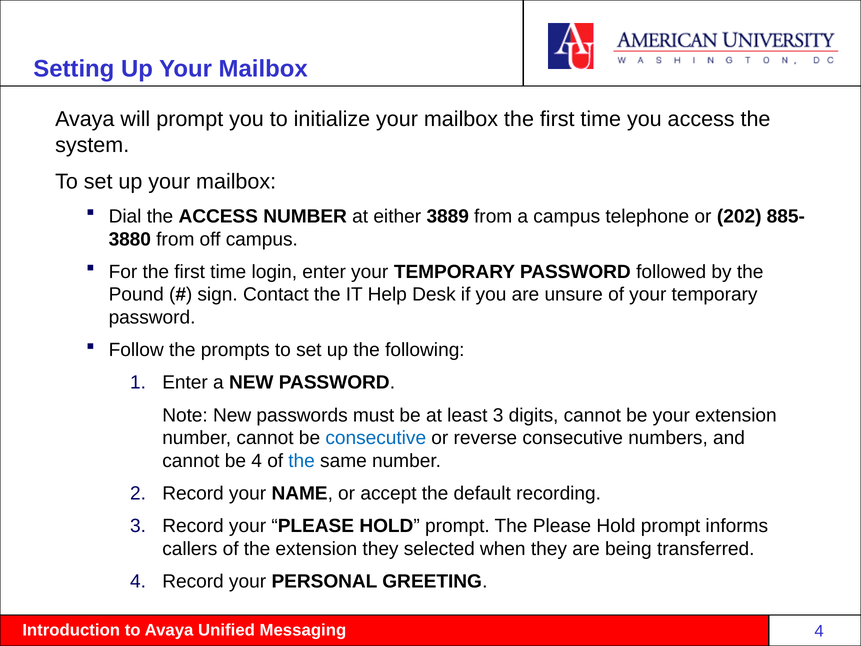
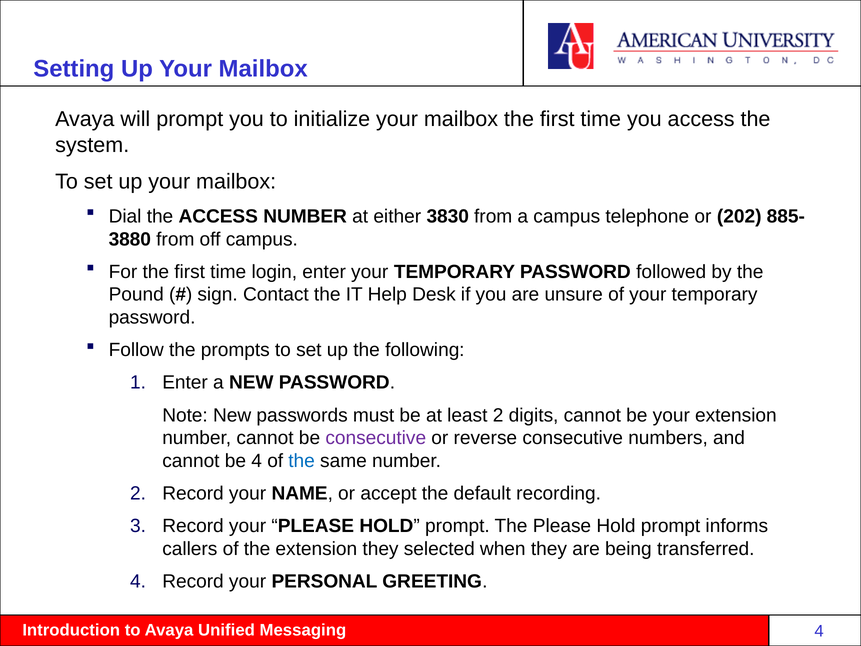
3889: 3889 -> 3830
least 3: 3 -> 2
consecutive at (376, 438) colour: blue -> purple
